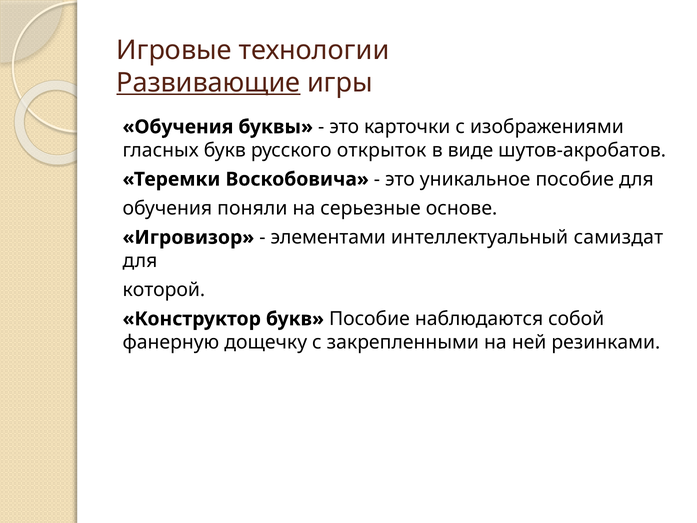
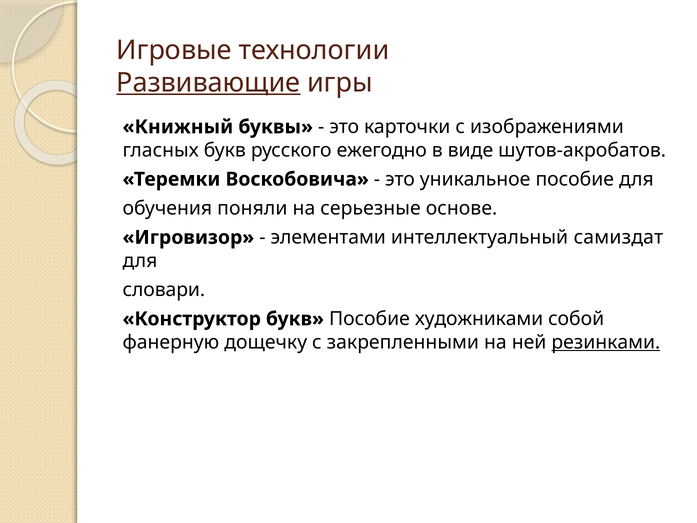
Обучения at (178, 127): Обучения -> Книжный
открыток: открыток -> ежегодно
которой: которой -> словари
наблюдаются: наблюдаются -> художниками
резинками underline: none -> present
